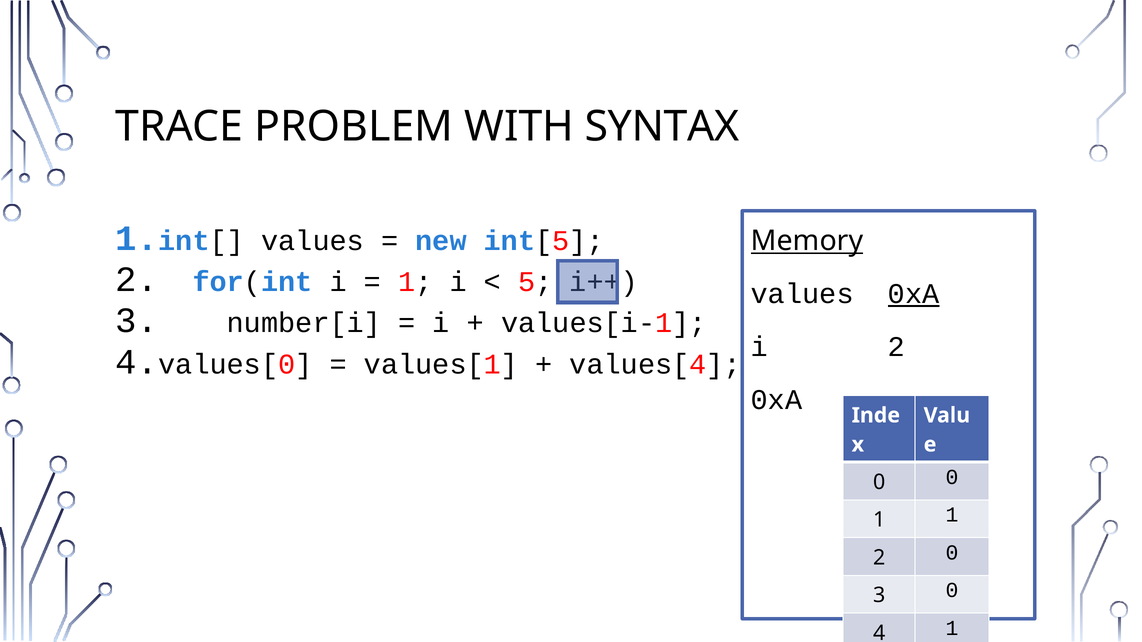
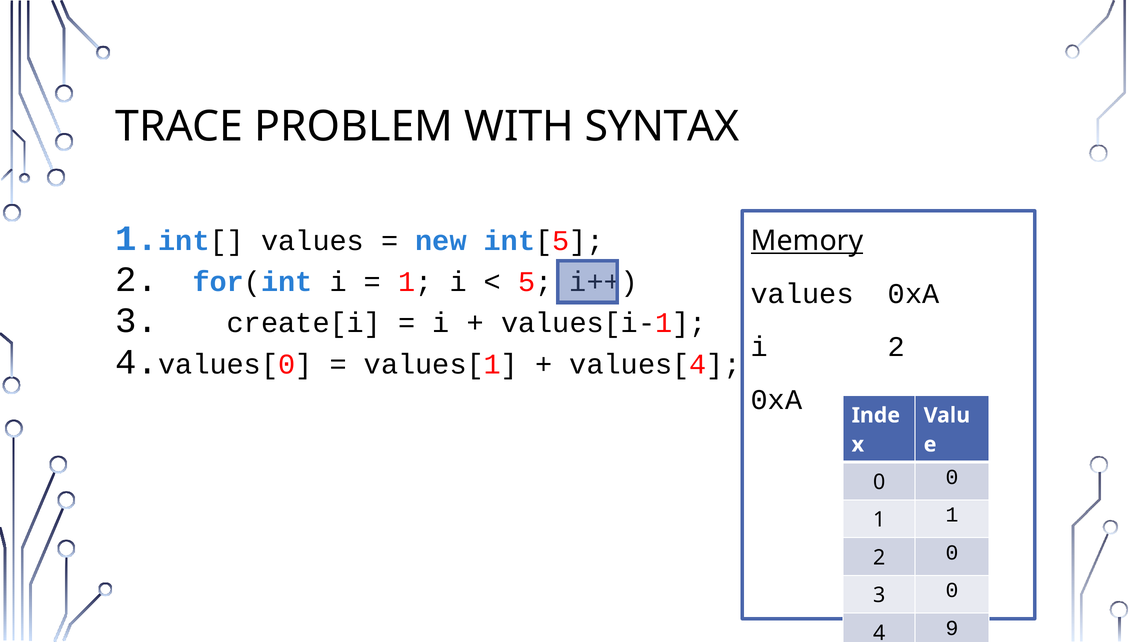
0xA at (914, 294) underline: present -> none
number[i: number[i -> create[i
1 at (952, 628): 1 -> 9
